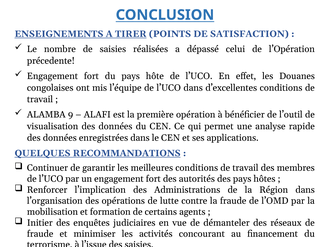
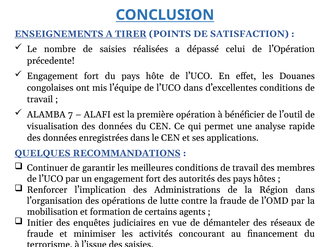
9: 9 -> 7
